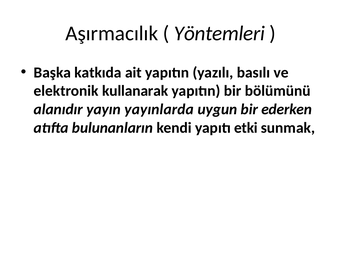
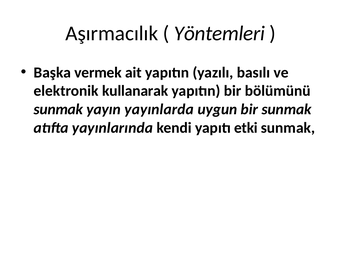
katkıda: katkıda -> vermek
alanıdır at (58, 109): alanıdır -> sunmak
bir ederken: ederken -> sunmak
bulunanların: bulunanların -> yayınlarında
